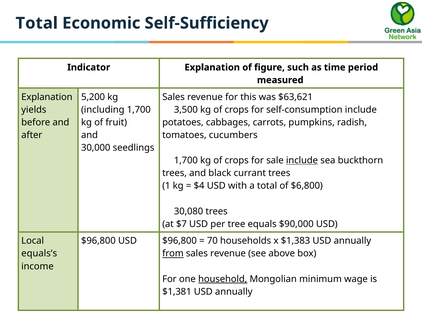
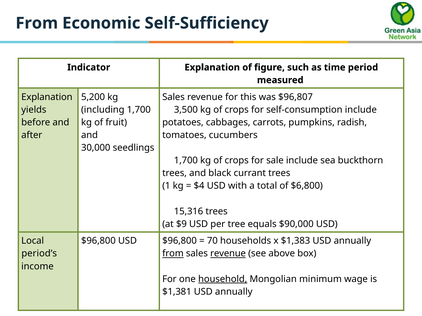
Total at (37, 23): Total -> From
$63,621: $63,621 -> $96,807
include at (302, 161) underline: present -> none
30,080: 30,080 -> 15,316
$7: $7 -> $9
equals’s: equals’s -> period’s
revenue at (228, 254) underline: none -> present
